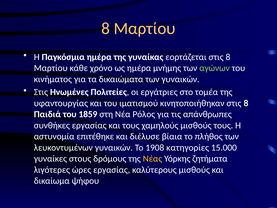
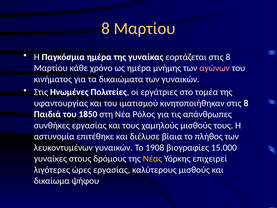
αγώνων colour: light green -> pink
1859: 1859 -> 1850
κατηγορίες: κατηγορίες -> βιογραφίες
ζητήματα: ζητήματα -> επιχειρεί
